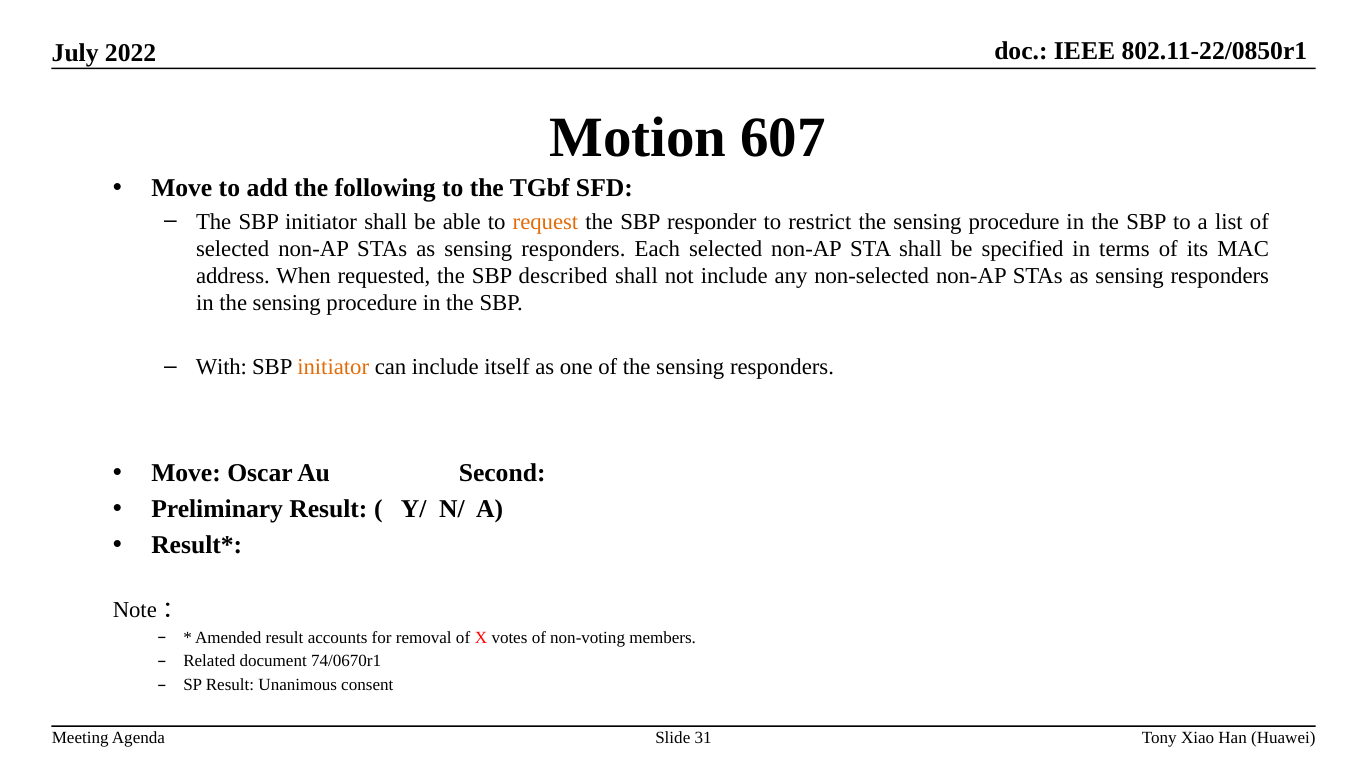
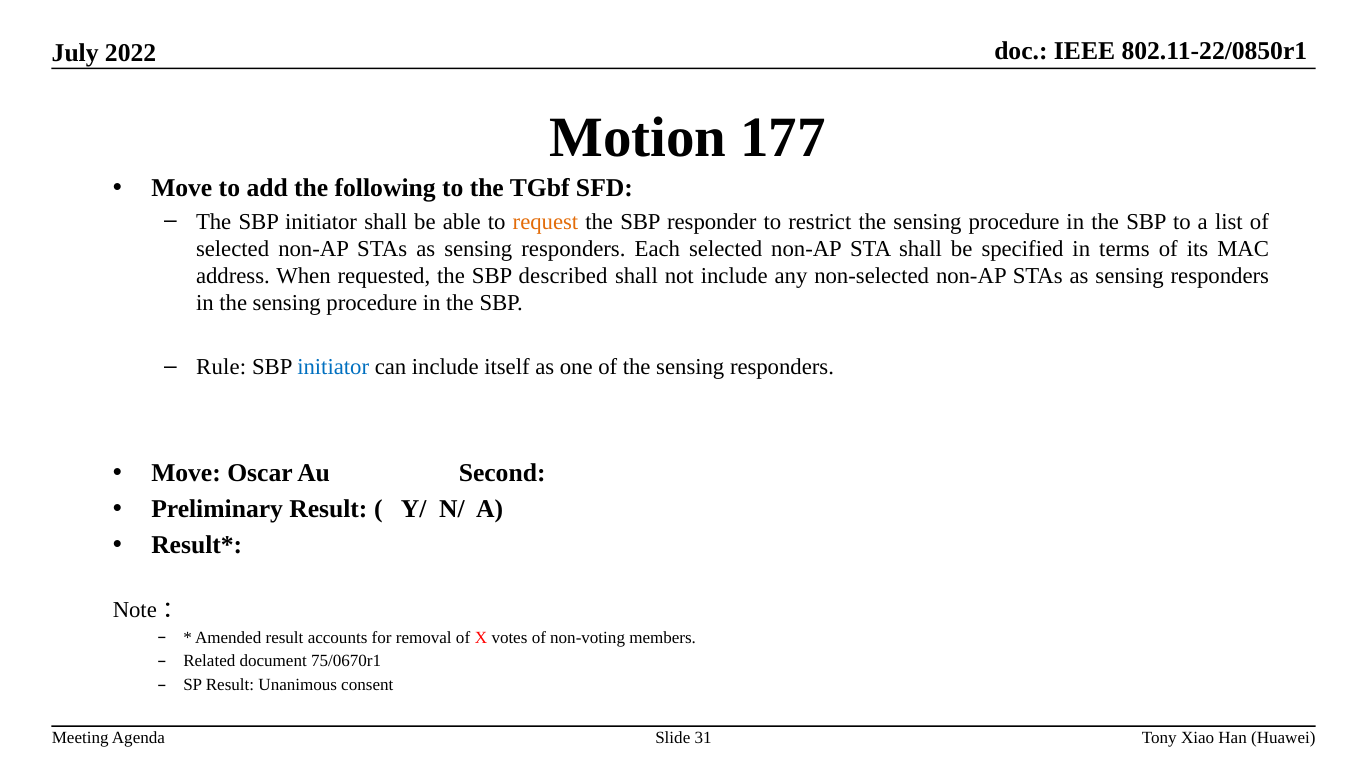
607: 607 -> 177
With: With -> Rule
initiator at (333, 367) colour: orange -> blue
74/0670r1: 74/0670r1 -> 75/0670r1
